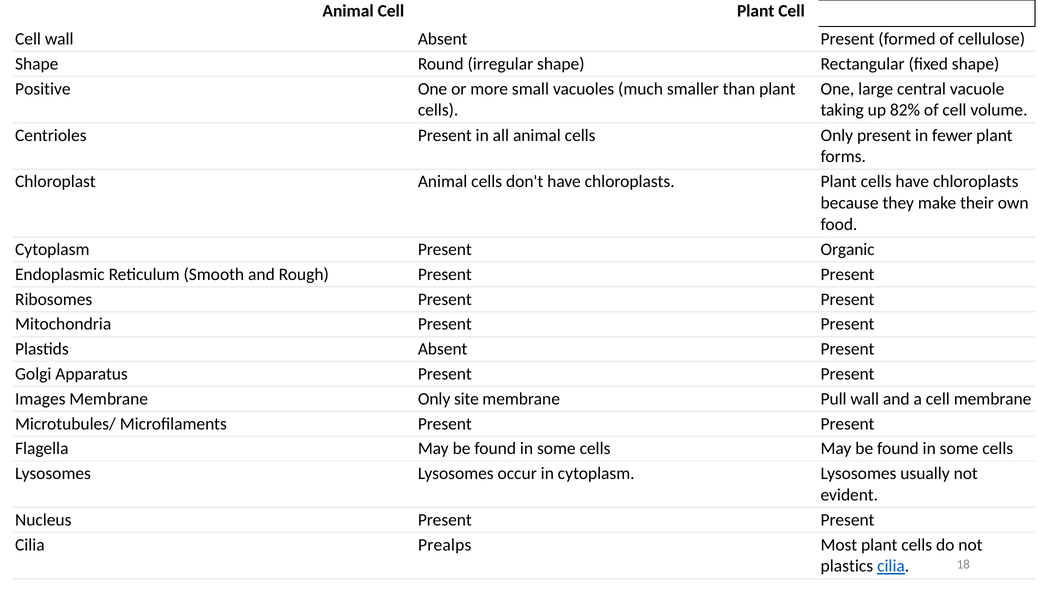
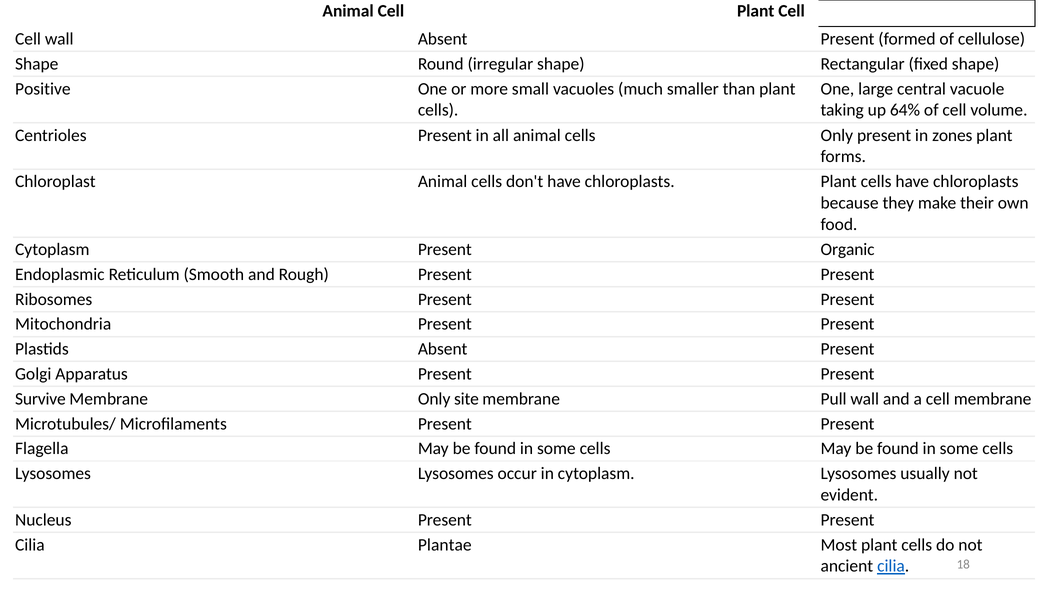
82%: 82% -> 64%
fewer: fewer -> zones
Images: Images -> Survive
Prealps: Prealps -> Plantae
plastics: plastics -> ancient
